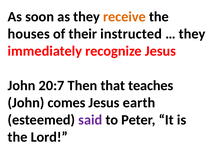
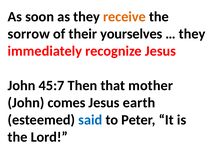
houses: houses -> sorrow
instructed: instructed -> yourselves
20:7: 20:7 -> 45:7
teaches: teaches -> mother
said colour: purple -> blue
